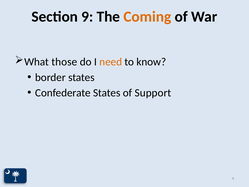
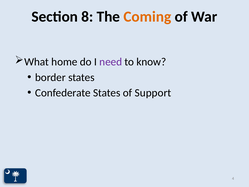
9: 9 -> 8
those: those -> home
need colour: orange -> purple
